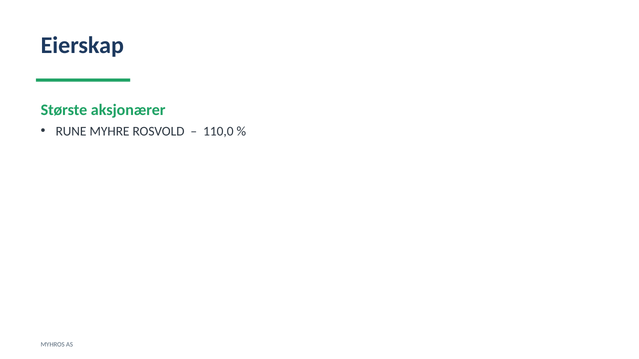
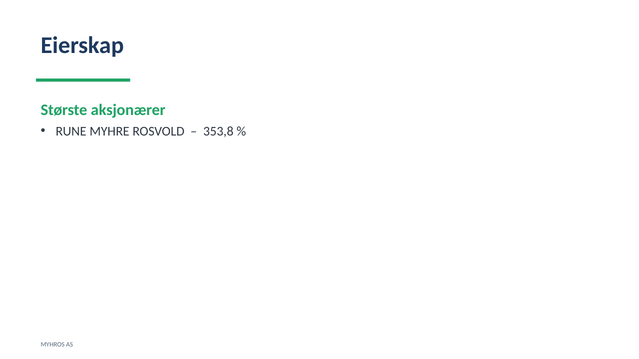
110,0: 110,0 -> 353,8
